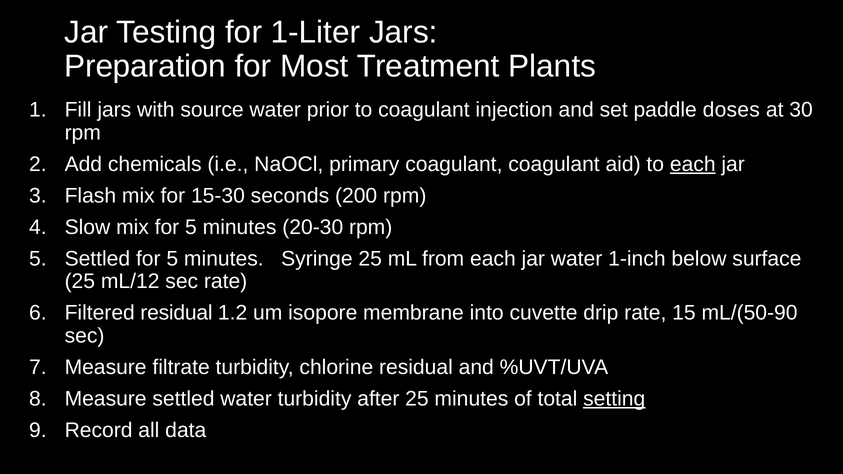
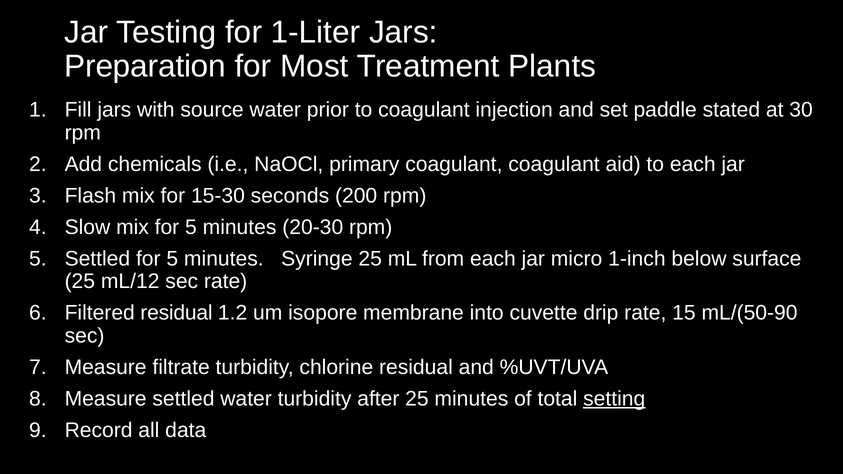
doses: doses -> stated
each at (693, 164) underline: present -> none
jar water: water -> micro
